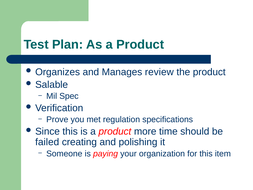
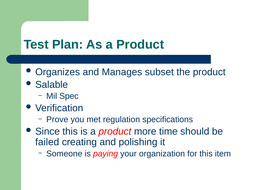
review: review -> subset
